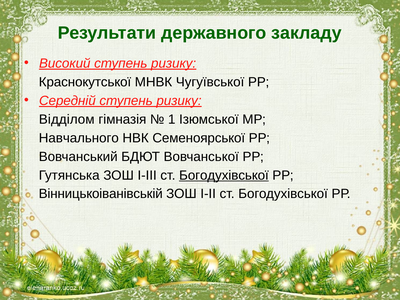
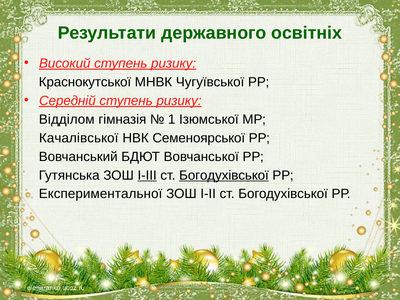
закладу: закладу -> освітніх
Навчального: Навчального -> Качалівської
І-ІІІ underline: none -> present
Вінницькоіванівській: Вінницькоіванівській -> Експериментальної
